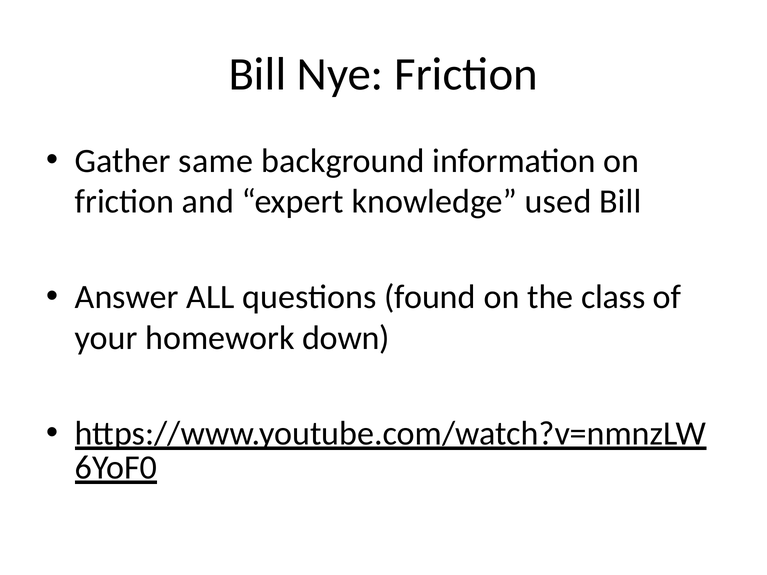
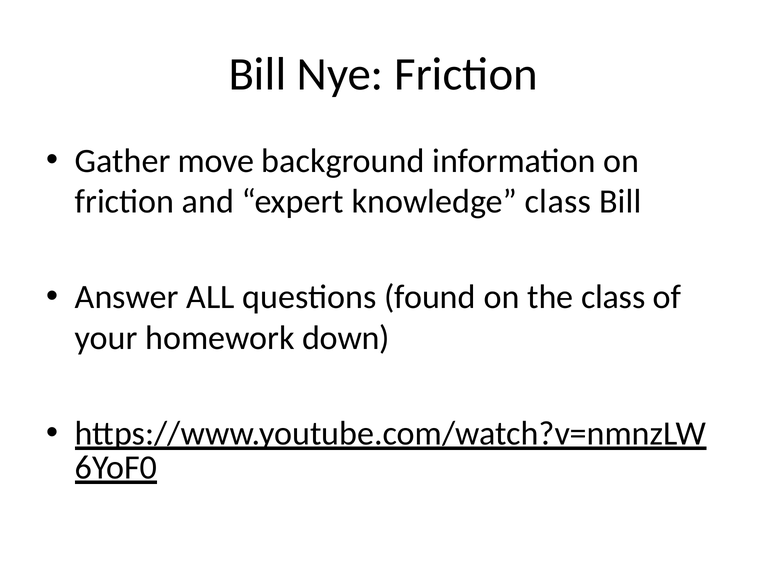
same: same -> move
knowledge used: used -> class
